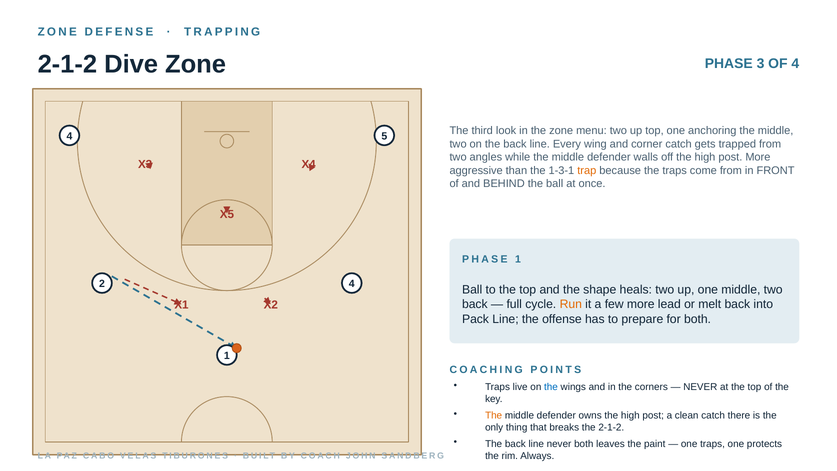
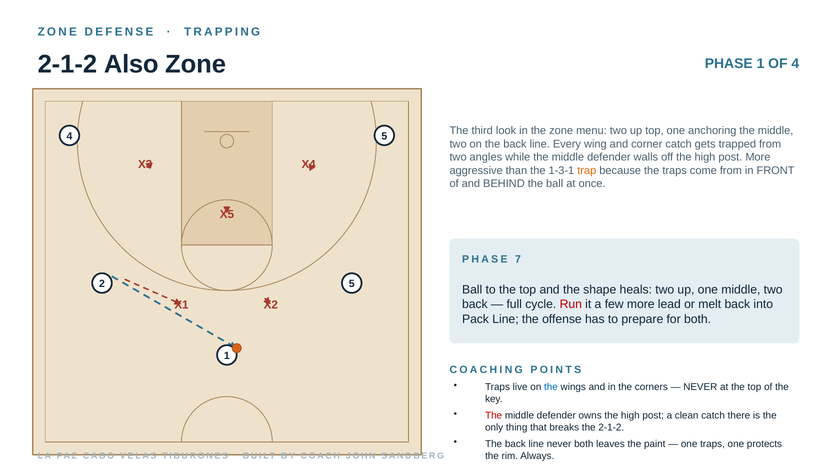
Dive: Dive -> Also
PHASE 3: 3 -> 1
PHASE 1: 1 -> 7
2 4: 4 -> 5
Run colour: orange -> red
The at (494, 415) colour: orange -> red
